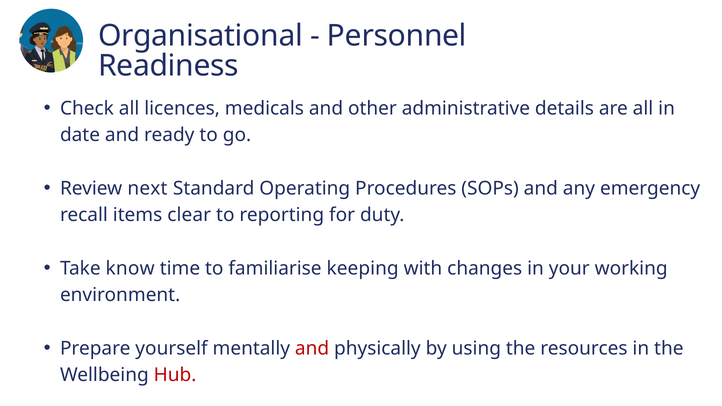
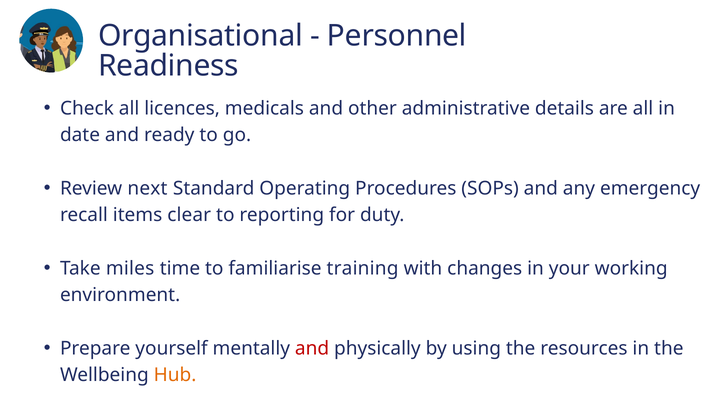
know: know -> miles
keeping: keeping -> training
Hub colour: red -> orange
